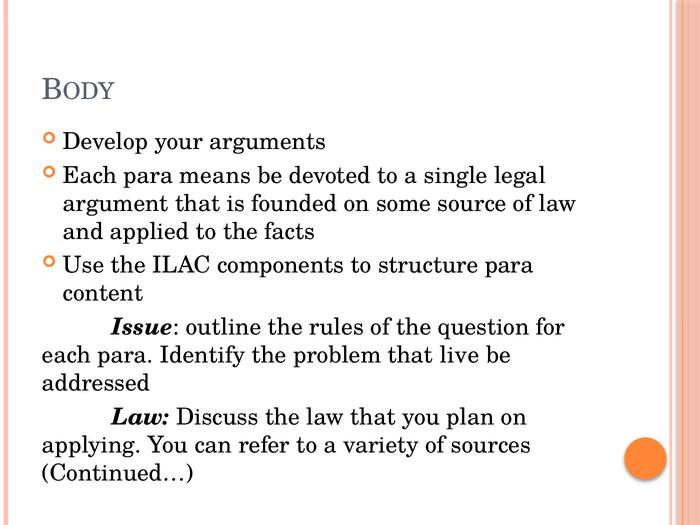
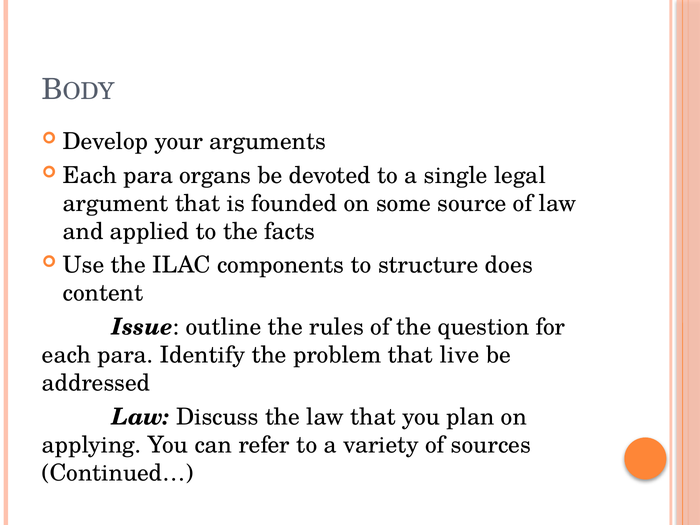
means: means -> organs
structure para: para -> does
